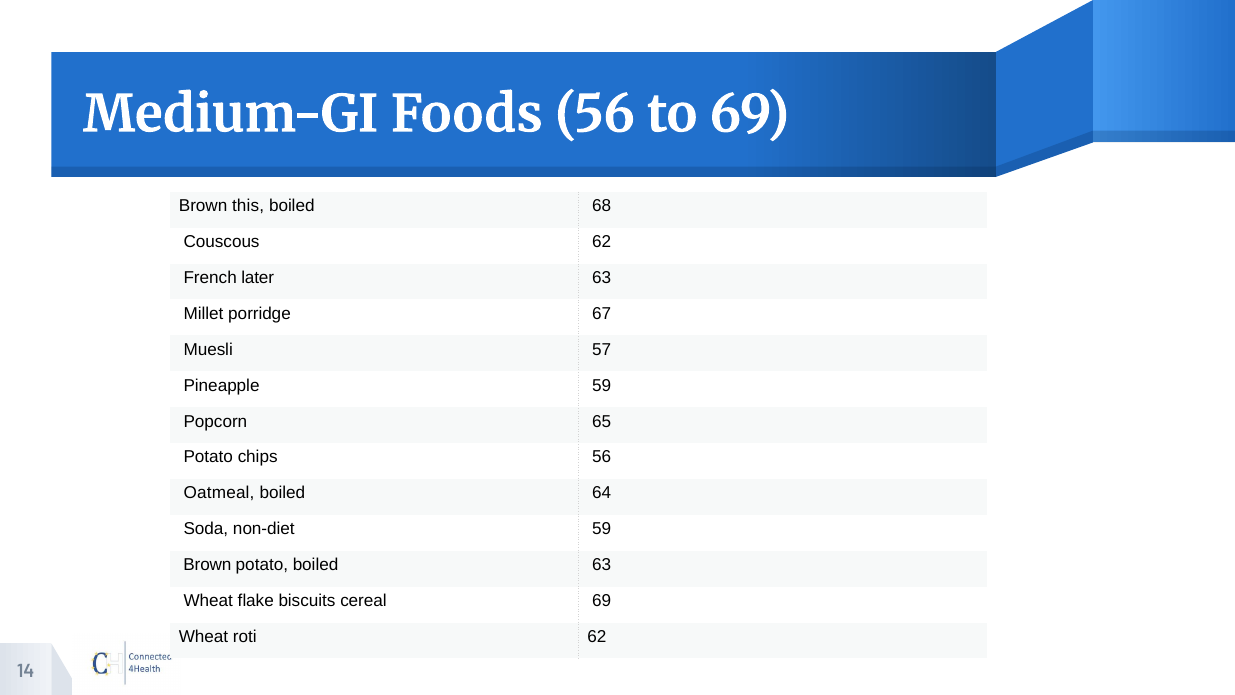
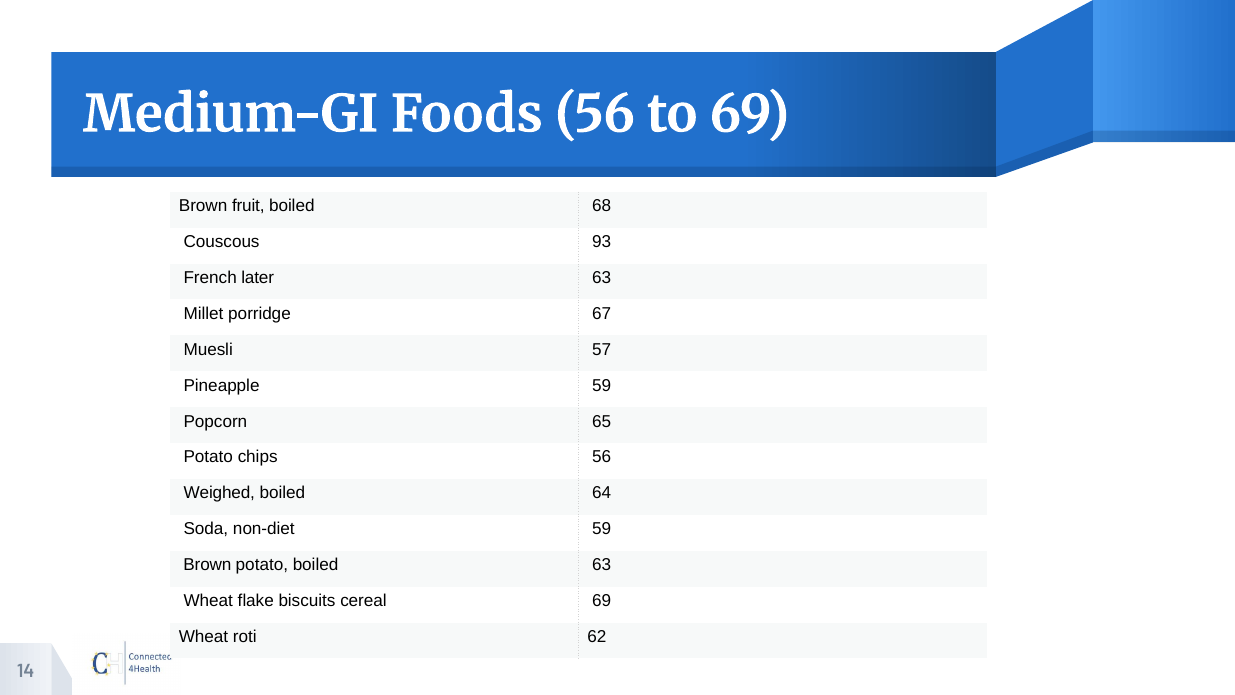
this: this -> fruit
Couscous 62: 62 -> 93
Oatmeal: Oatmeal -> Weighed
